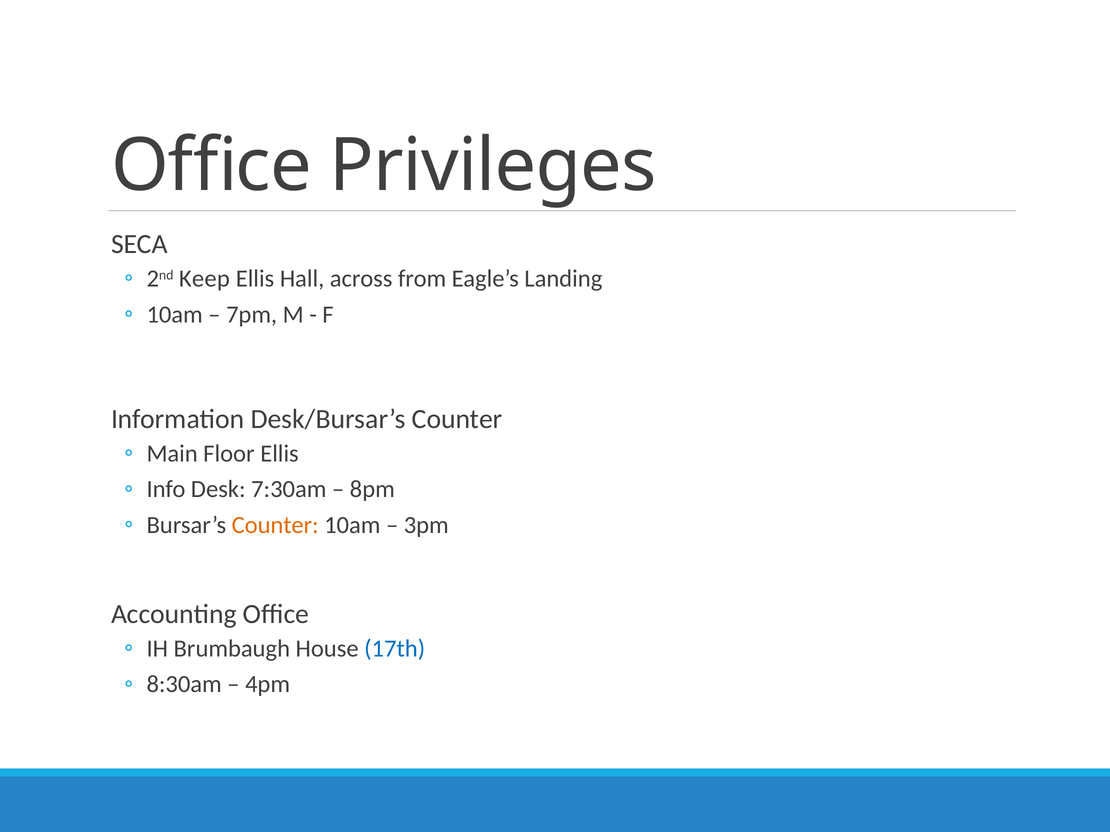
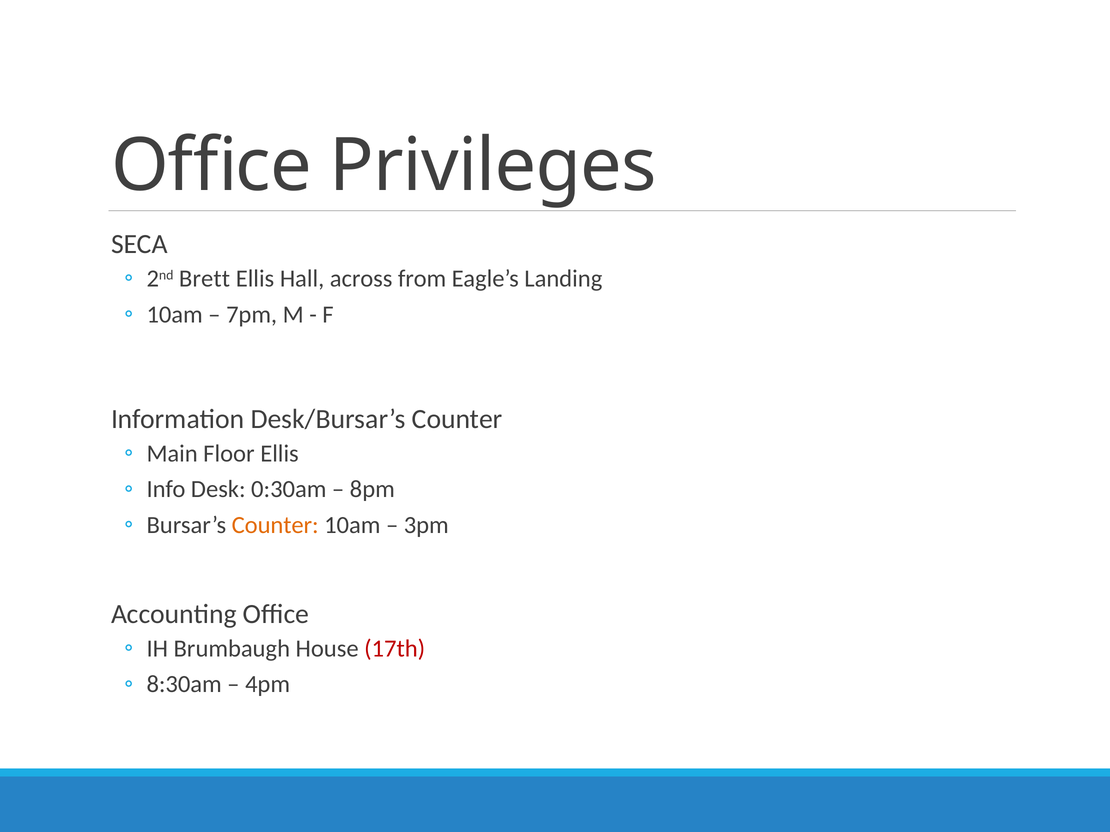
Keep: Keep -> Brett
7:30am: 7:30am -> 0:30am
17th colour: blue -> red
